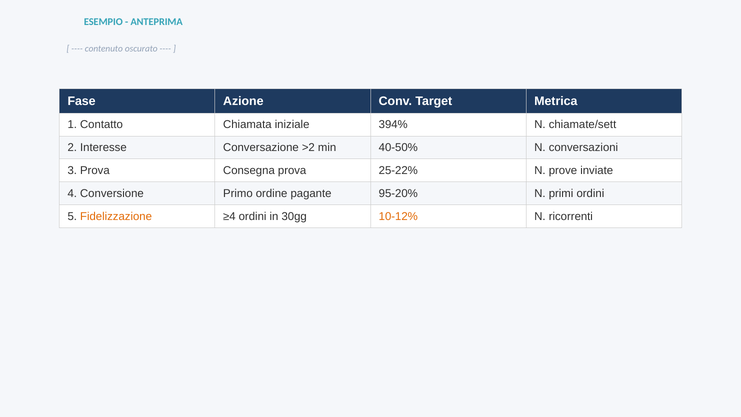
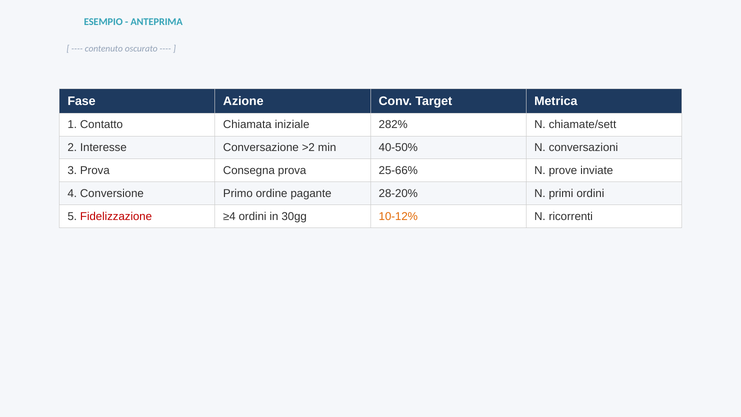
394%: 394% -> 282%
25-22%: 25-22% -> 25-66%
95-20%: 95-20% -> 28-20%
Fidelizzazione colour: orange -> red
